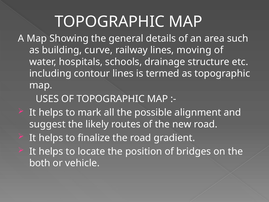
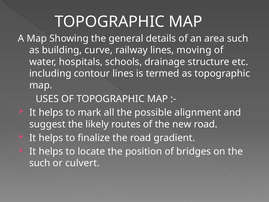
both at (40, 163): both -> such
vehicle: vehicle -> culvert
